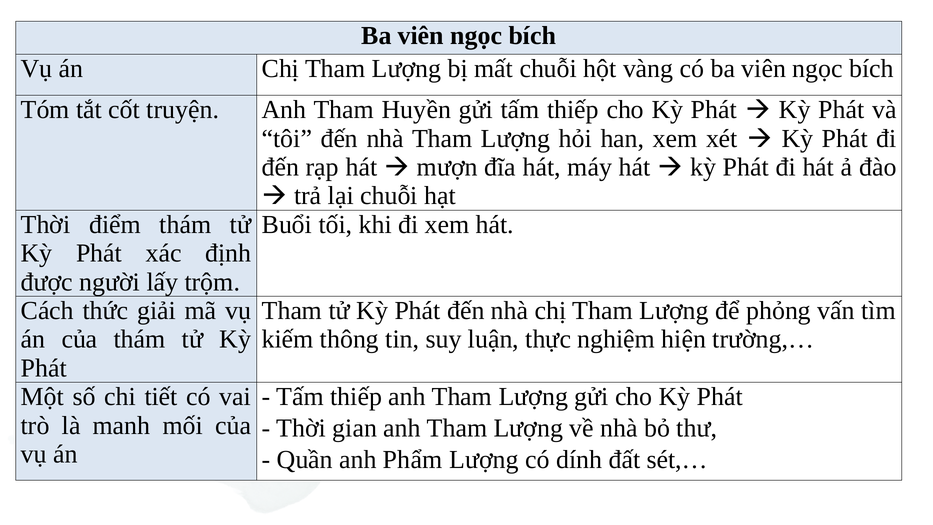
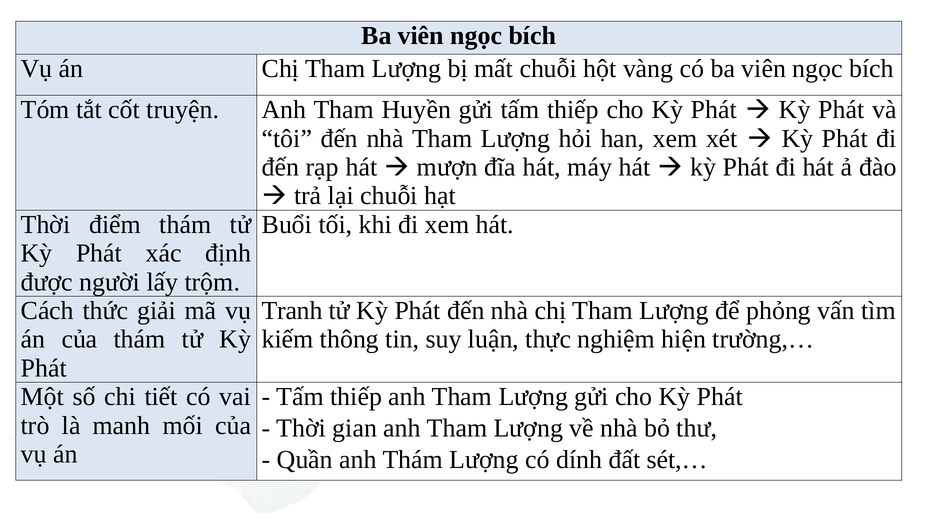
Tham at (292, 311): Tham -> Tranh
anh Phẩm: Phẩm -> Thám
